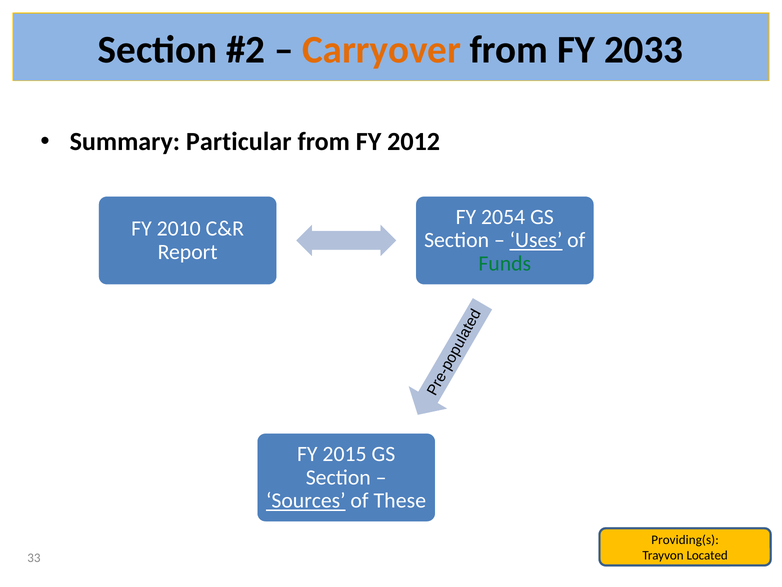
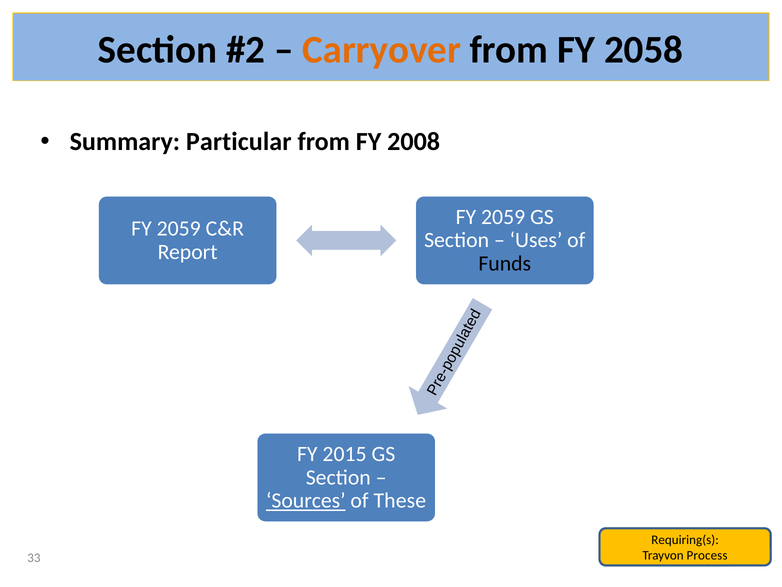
2033: 2033 -> 2058
2012: 2012 -> 2008
2054 at (503, 217): 2054 -> 2059
2010 at (179, 228): 2010 -> 2059
Uses underline: present -> none
Funds colour: green -> black
Providing(s: Providing(s -> Requiring(s
Located: Located -> Process
